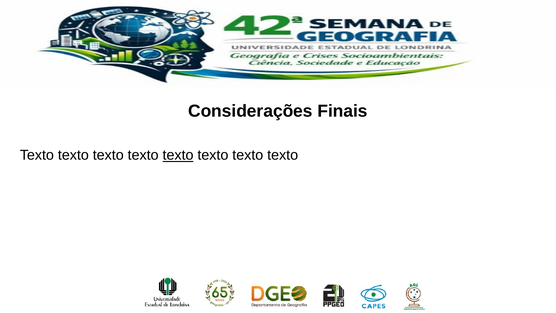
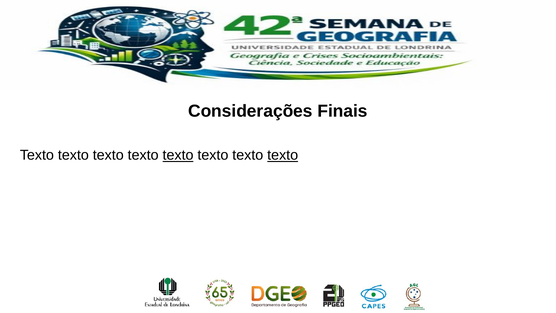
texto at (283, 155) underline: none -> present
